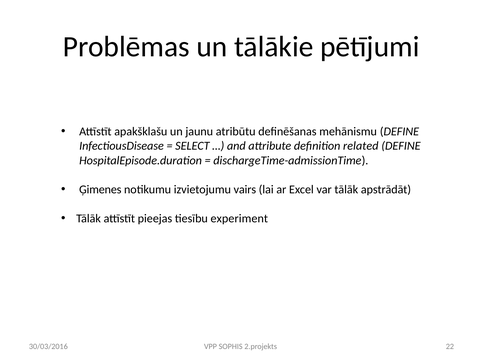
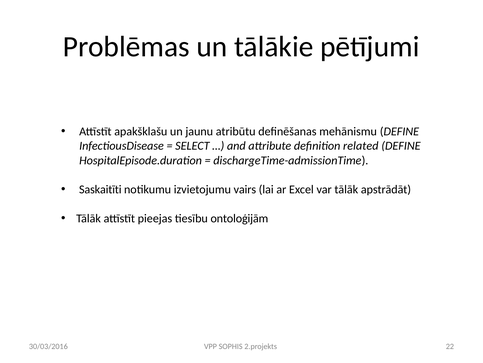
Ģimenes: Ģimenes -> Saskaitīti
experiment: experiment -> ontoloģijām
